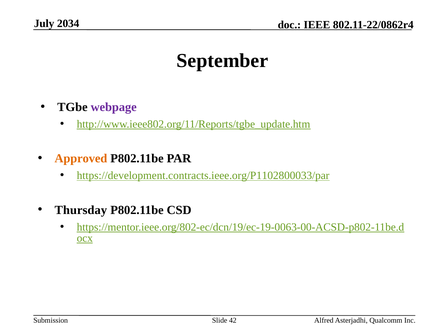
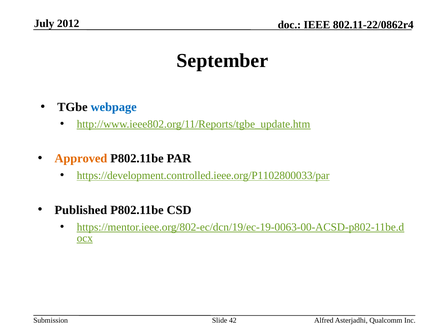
2034: 2034 -> 2012
webpage colour: purple -> blue
https://development.contracts.ieee.org/P1102800033/par: https://development.contracts.ieee.org/P1102800033/par -> https://development.controlled.ieee.org/P1102800033/par
Thursday: Thursday -> Published
